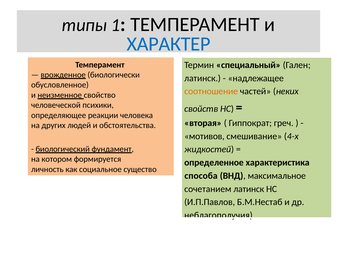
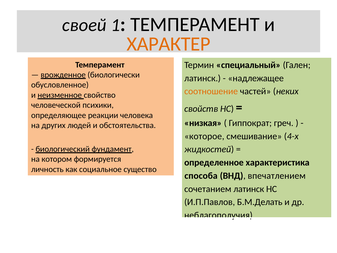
типы: типы -> своей
ХАРАКТЕР colour: blue -> orange
вторая: вторая -> низкая
мотивов: мотивов -> которое
максимальное: максимальное -> впечатлением
Б.М.Нестаб: Б.М.Нестаб -> Б.М.Делать
